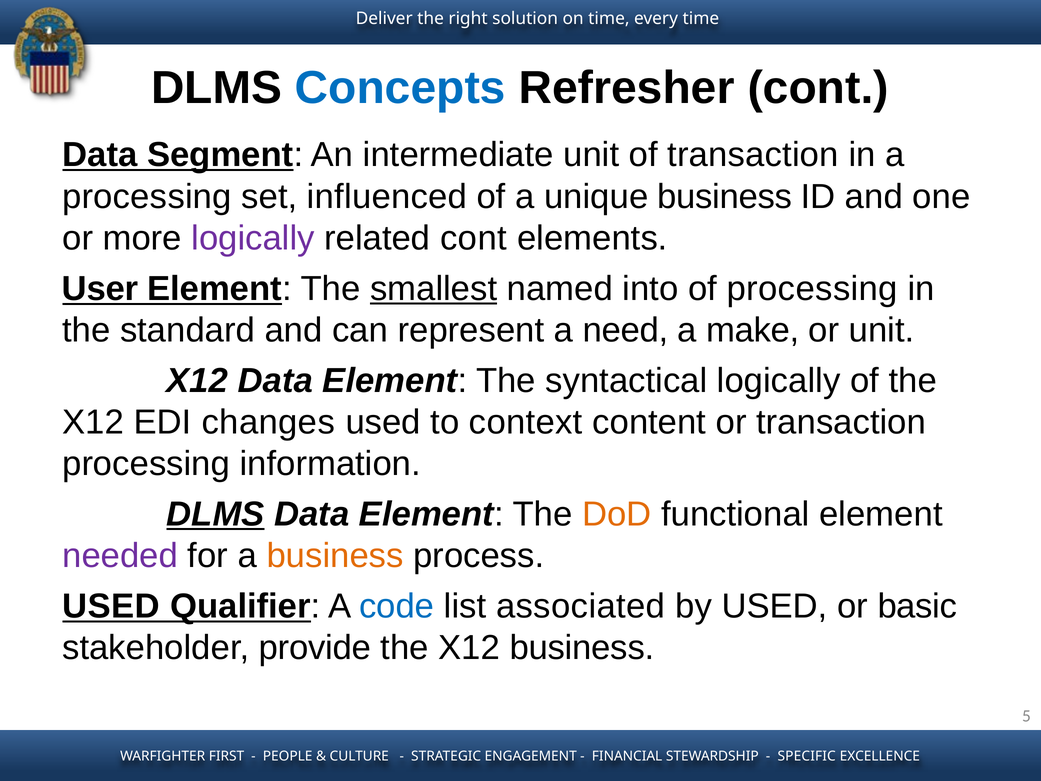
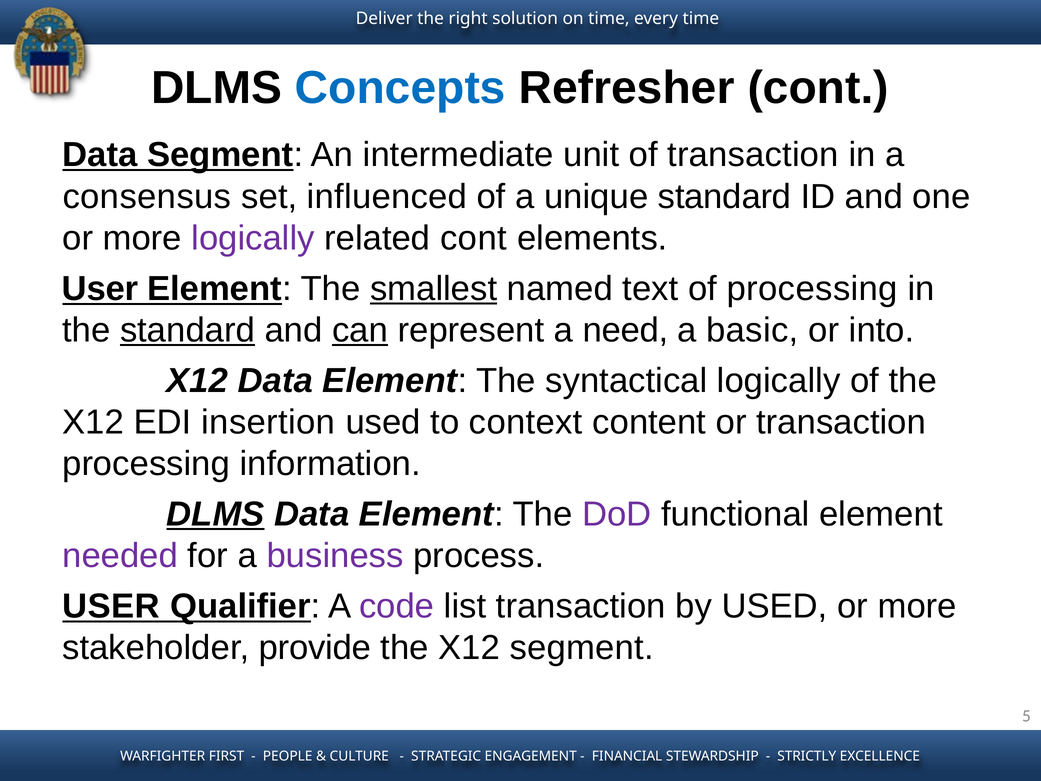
processing at (147, 197): processing -> consensus
unique business: business -> standard
into: into -> text
standard at (188, 330) underline: none -> present
can underline: none -> present
make: make -> basic
or unit: unit -> into
changes: changes -> insertion
DoD colour: orange -> purple
business at (335, 556) colour: orange -> purple
USED at (111, 606): USED -> USER
code colour: blue -> purple
list associated: associated -> transaction
basic at (917, 606): basic -> more
X12 business: business -> segment
SPECIFIC: SPECIFIC -> STRICTLY
